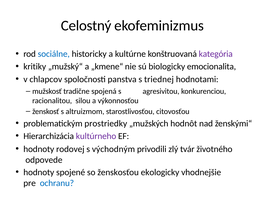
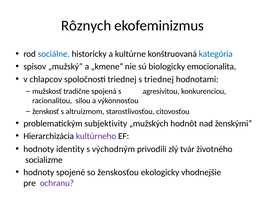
Celostný: Celostný -> Rôznych
kategória colour: purple -> blue
kritiky: kritiky -> spisov
spoločnosti panstva: panstva -> triednej
prostriedky: prostriedky -> subjektivity
rodovej: rodovej -> identity
odpovede: odpovede -> socializme
ochranu colour: blue -> purple
